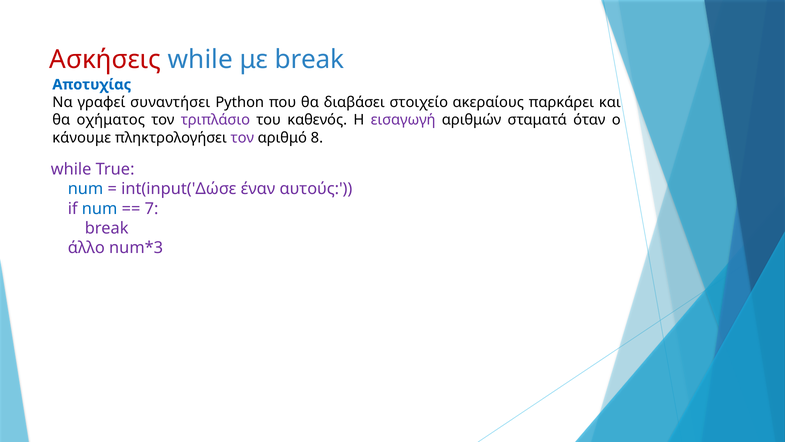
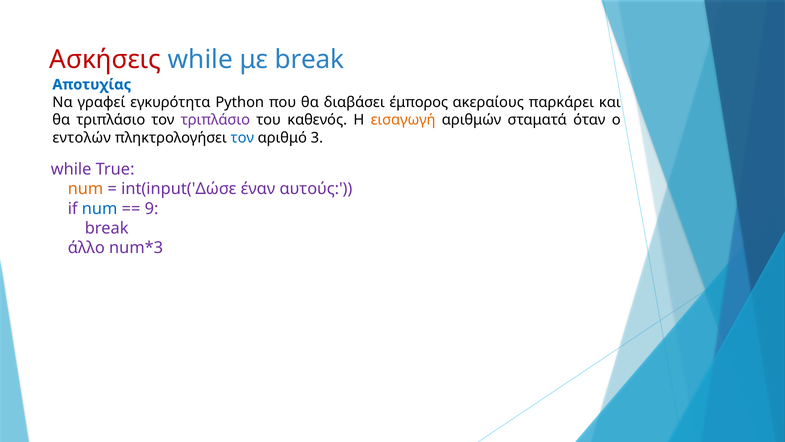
συναντήσει: συναντήσει -> εγκυρότητα
στοιχείο: στοιχείο -> έμπορος
θα οχήματος: οχήματος -> τριπλάσιο
εισαγωγή colour: purple -> orange
κάνουμε: κάνουμε -> εντολών
τον at (242, 138) colour: purple -> blue
8: 8 -> 3
num at (86, 189) colour: blue -> orange
7: 7 -> 9
